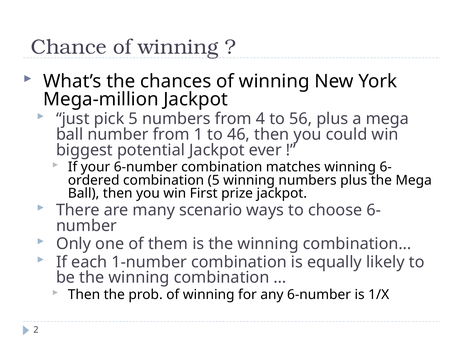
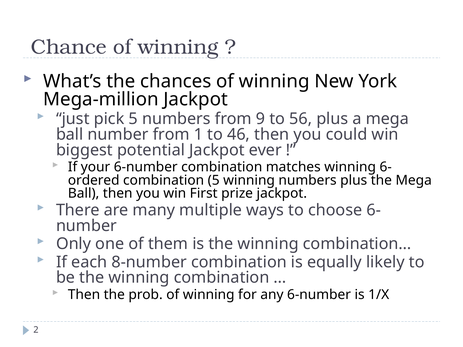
4: 4 -> 9
scenario: scenario -> multiple
1-number: 1-number -> 8-number
